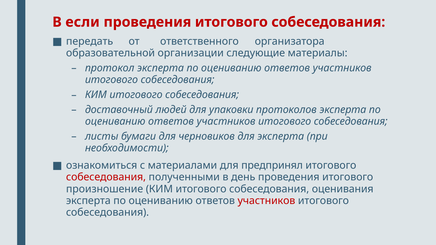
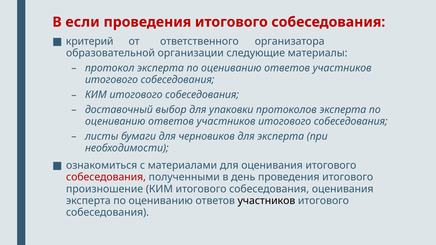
передать: передать -> критерий
людей: людей -> выбор
для предпринял: предпринял -> оценивания
участников at (266, 201) colour: red -> black
